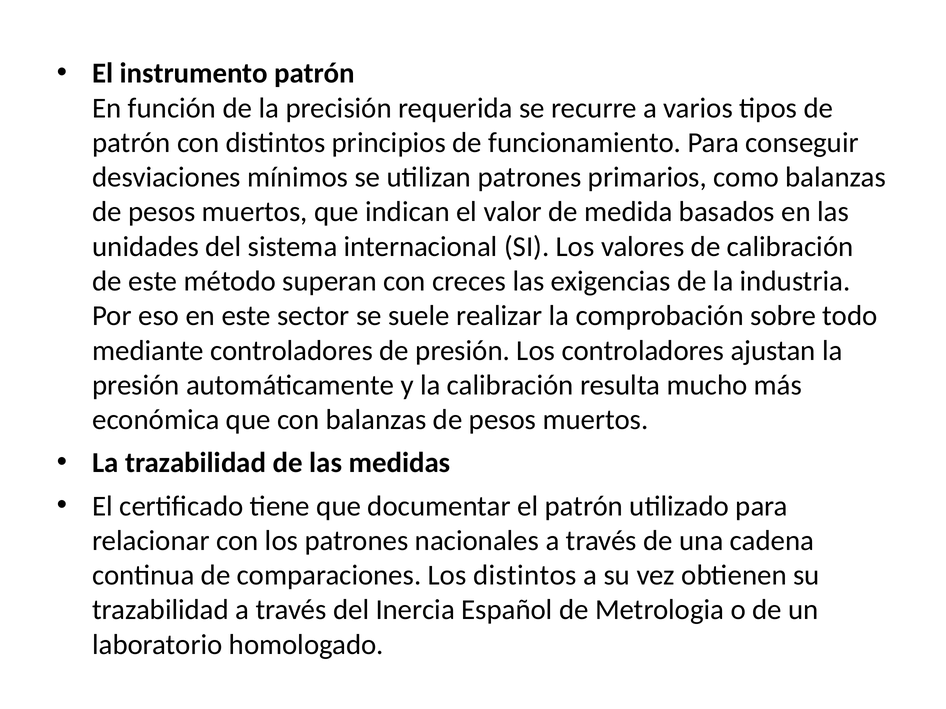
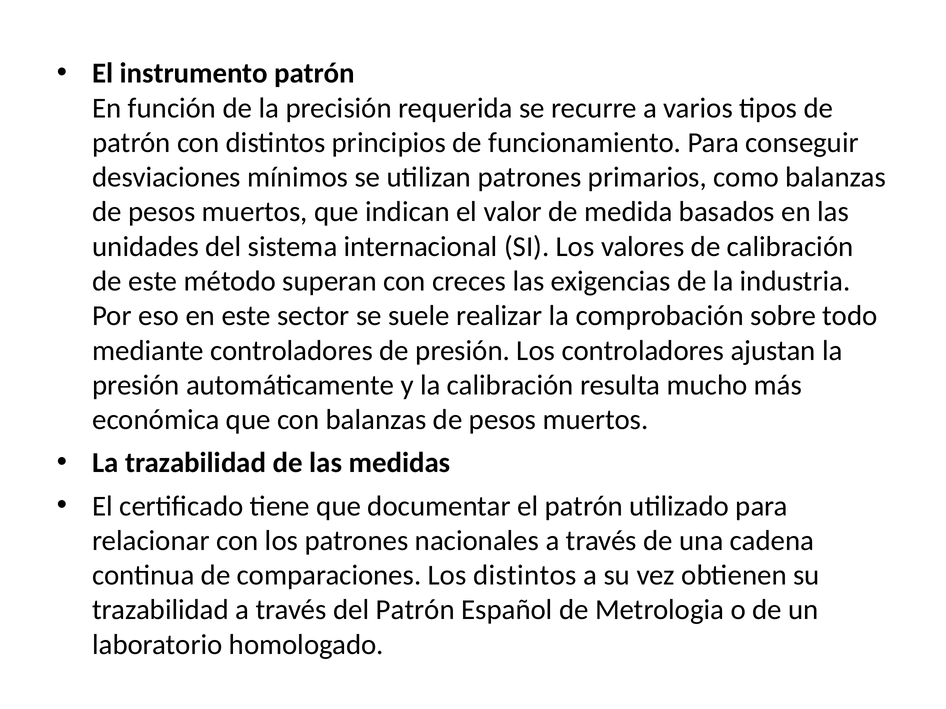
del Inercia: Inercia -> Patrón
